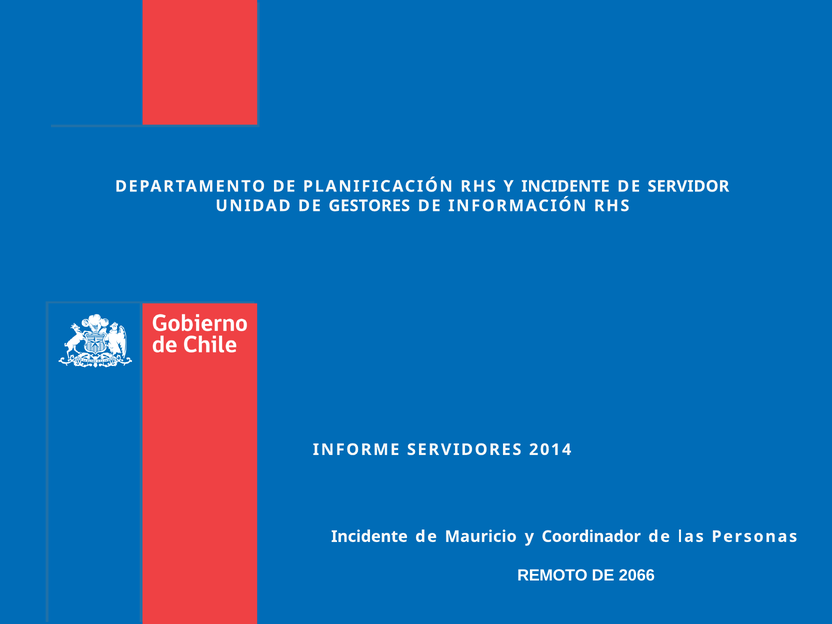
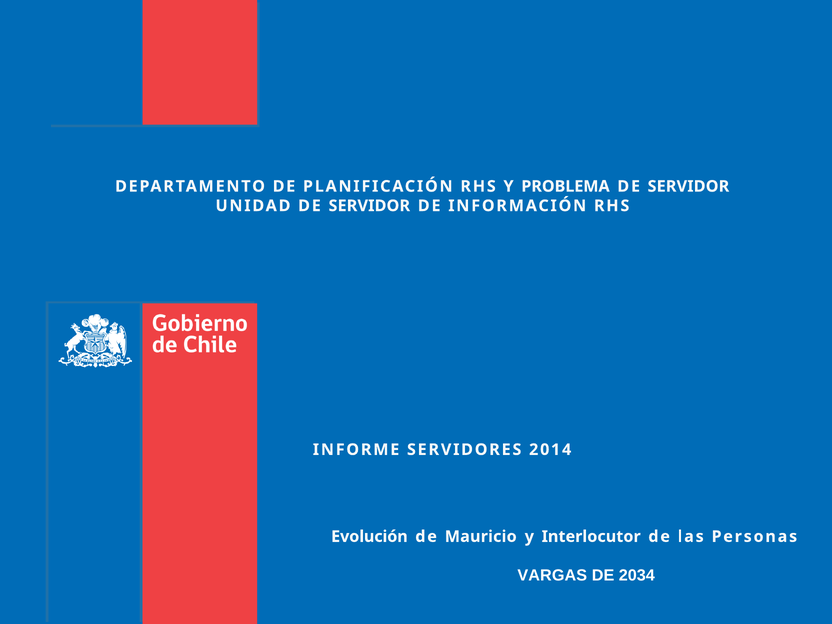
Y INCIDENTE: INCIDENTE -> PROBLEMA
UNIDAD DE GESTORES: GESTORES -> SERVIDOR
Incidente at (369, 537): Incidente -> Evolución
Coordinador: Coordinador -> Interlocutor
REMOTO: REMOTO -> VARGAS
2066: 2066 -> 2034
